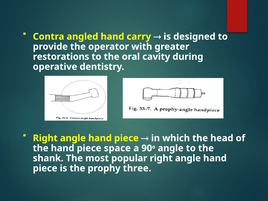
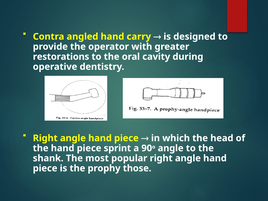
space: space -> sprint
three: three -> those
